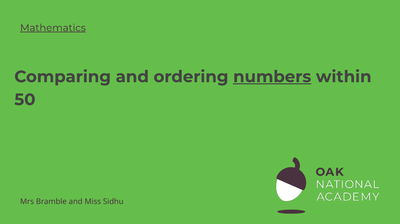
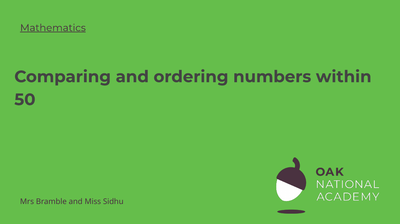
numbers underline: present -> none
